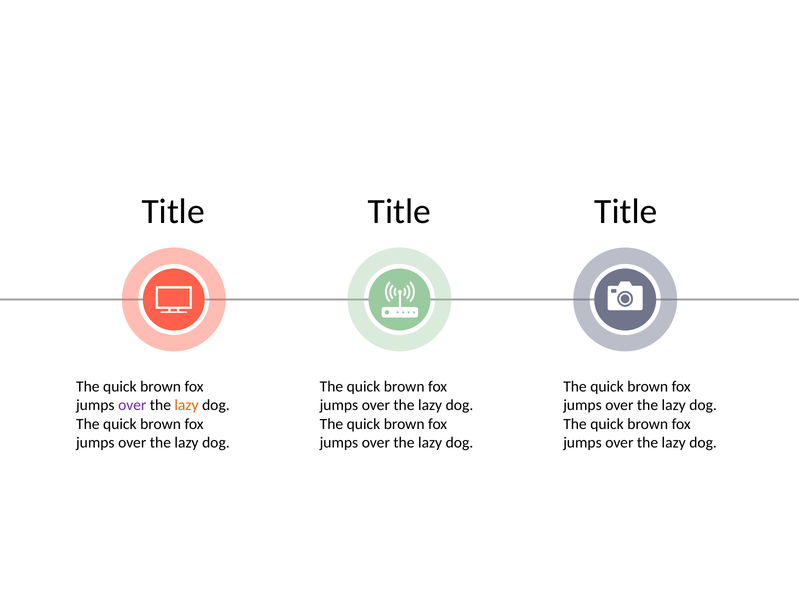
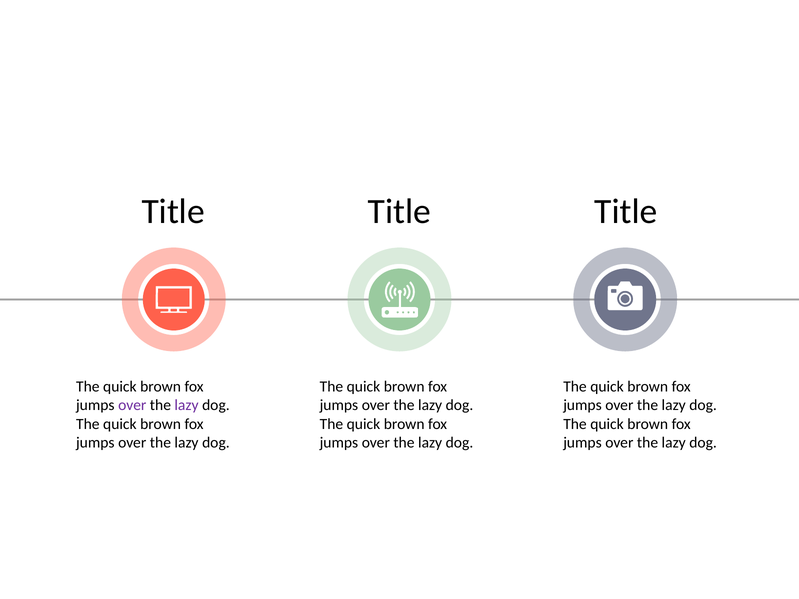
lazy at (186, 406) colour: orange -> purple
